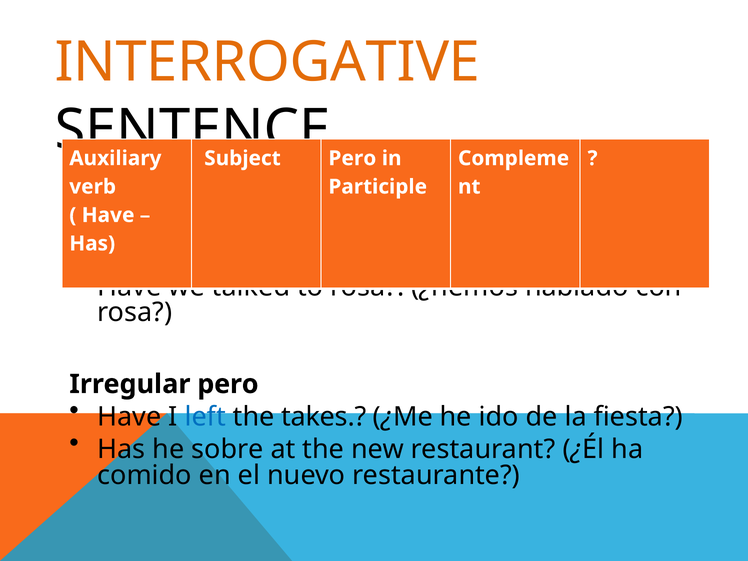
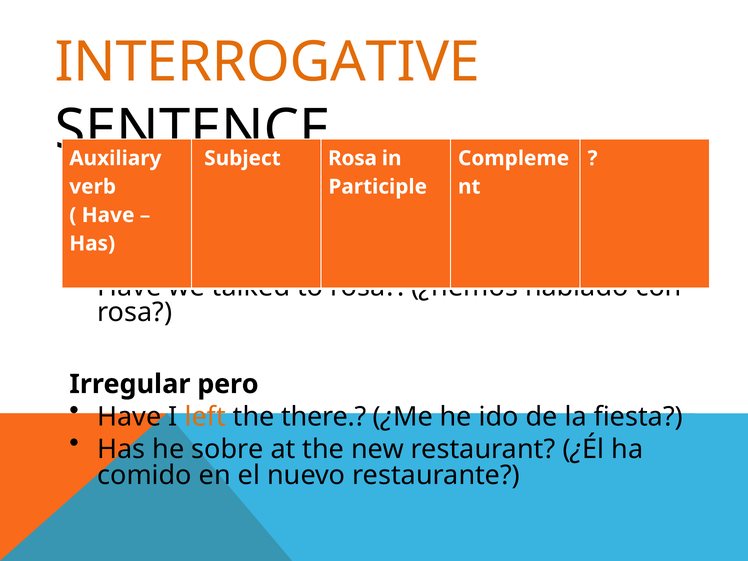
Pero at (352, 158): Pero -> Rosa
left colour: blue -> orange
takes: takes -> there
